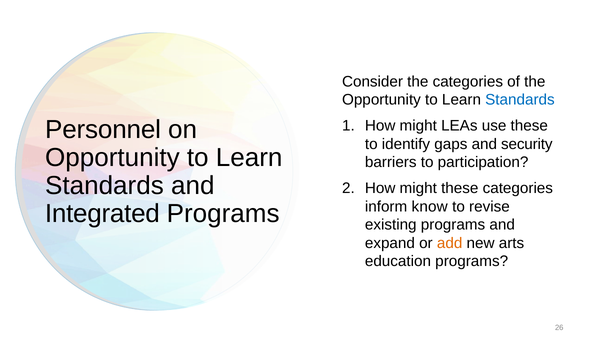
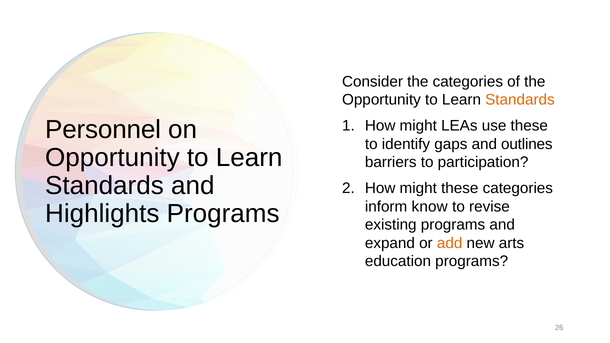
Standards at (520, 100) colour: blue -> orange
security: security -> outlines
Integrated: Integrated -> Highlights
